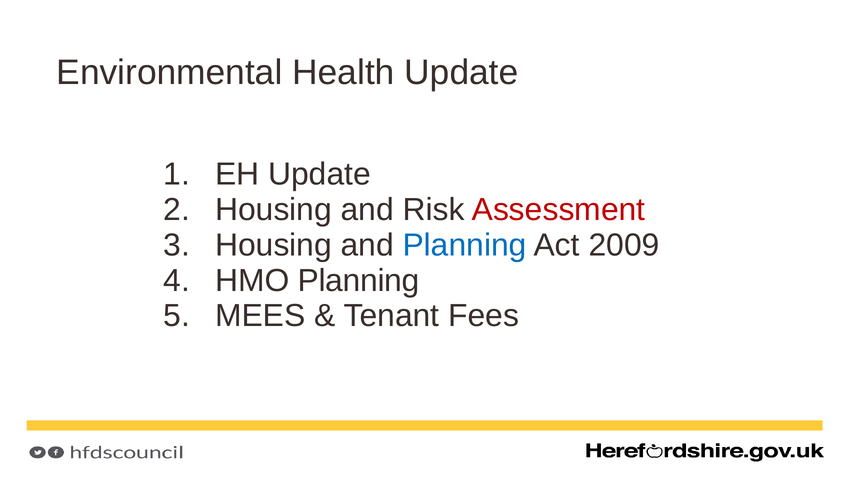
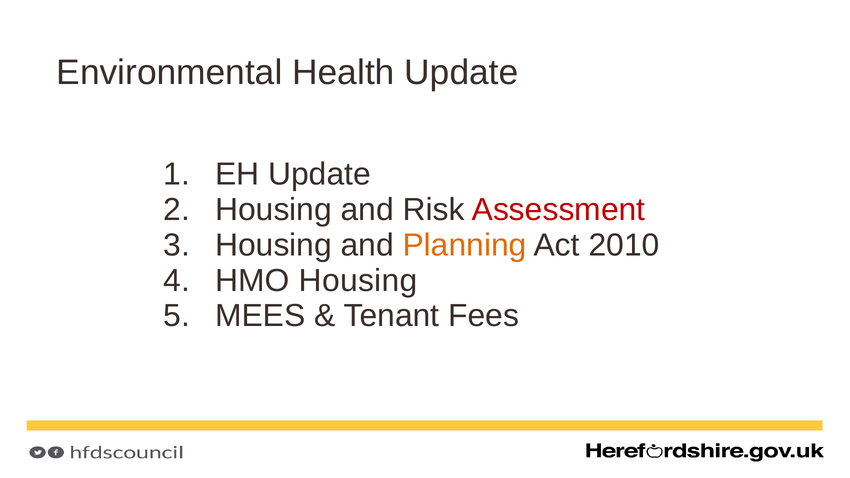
Planning at (465, 245) colour: blue -> orange
2009: 2009 -> 2010
HMO Planning: Planning -> Housing
